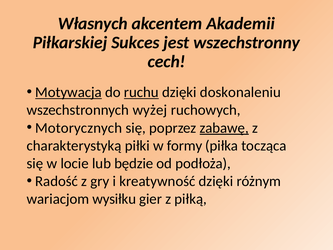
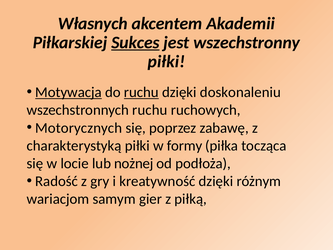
Sukces underline: none -> present
cech at (167, 61): cech -> piłki
wszechstronnych wyżej: wyżej -> ruchu
zabawę underline: present -> none
będzie: będzie -> nożnej
wysiłku: wysiłku -> samym
